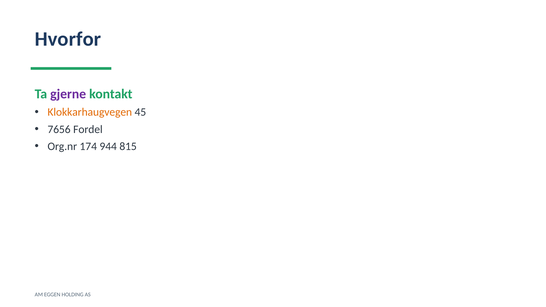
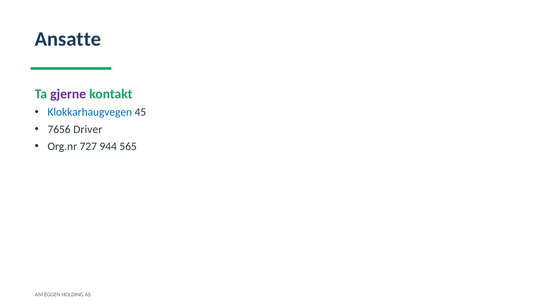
Hvorfor: Hvorfor -> Ansatte
Klokkarhaugvegen colour: orange -> blue
Fordel: Fordel -> Driver
174: 174 -> 727
815: 815 -> 565
